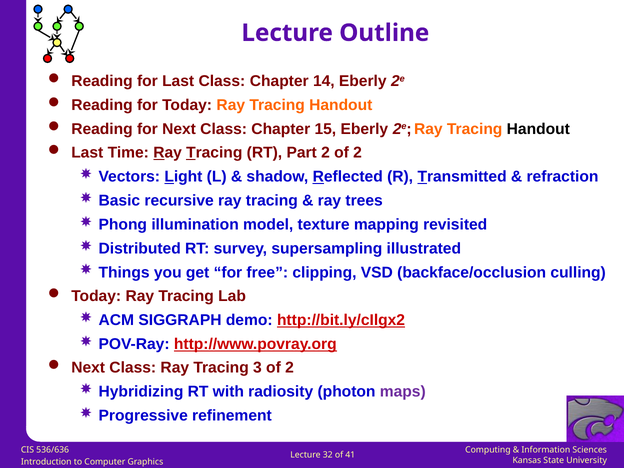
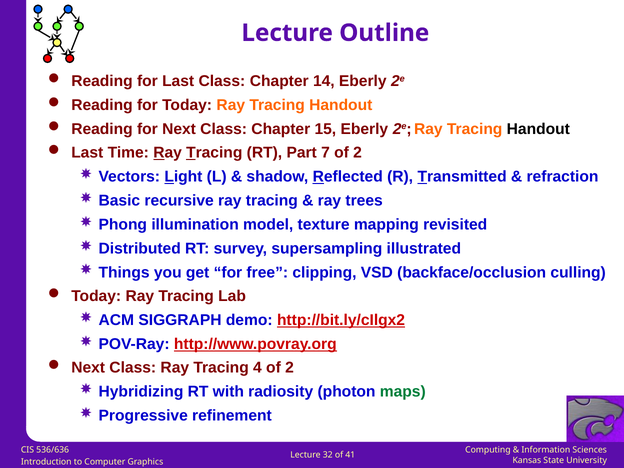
Part 2: 2 -> 7
3: 3 -> 4
maps colour: purple -> green
